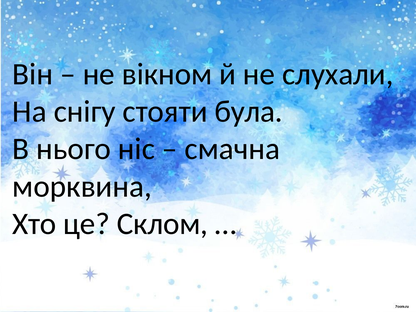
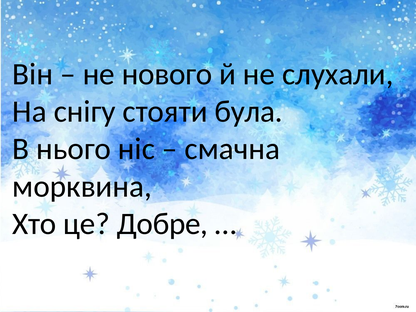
вікном: вікном -> нового
Склом: Склом -> Добре
